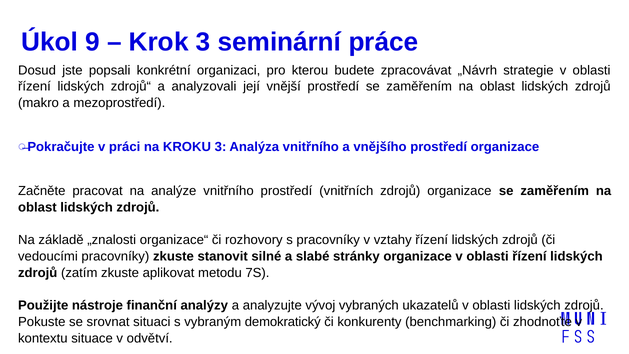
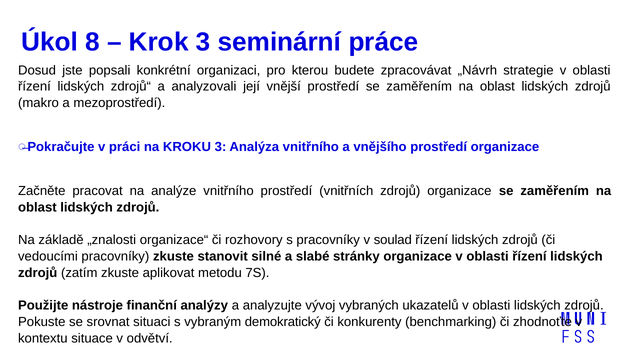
9: 9 -> 8
vztahy: vztahy -> soulad
